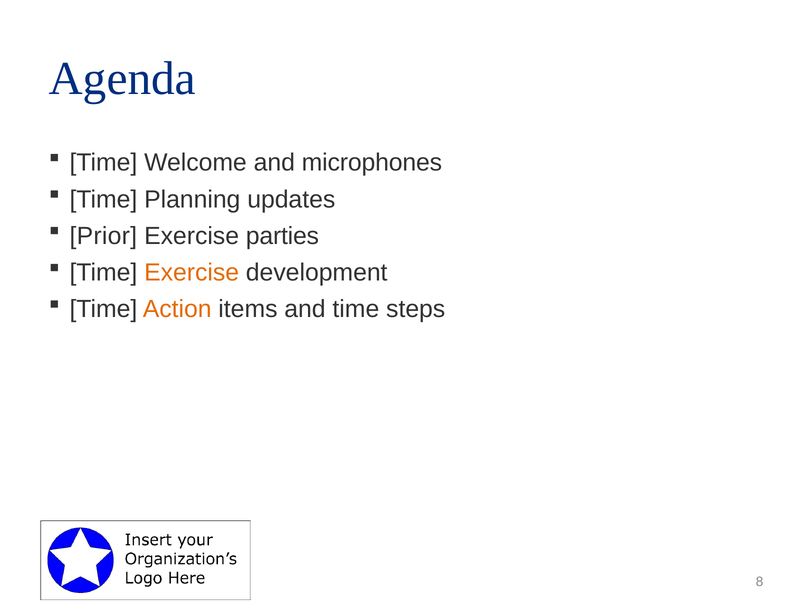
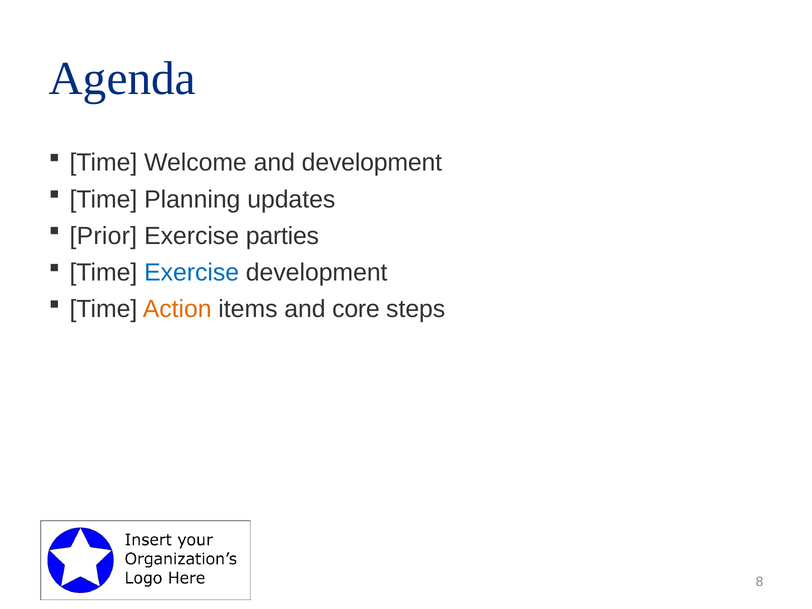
and microphones: microphones -> development
Exercise at (192, 272) colour: orange -> blue
and time: time -> core
